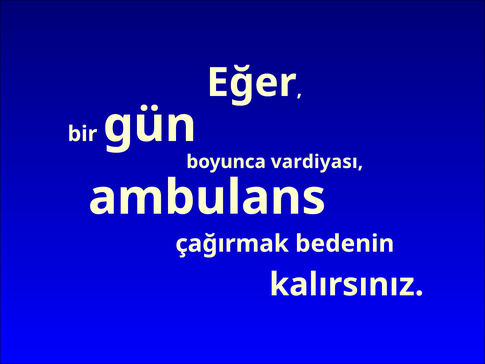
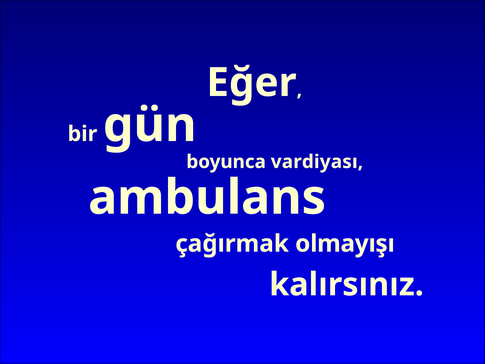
bedenin: bedenin -> olmayışı
